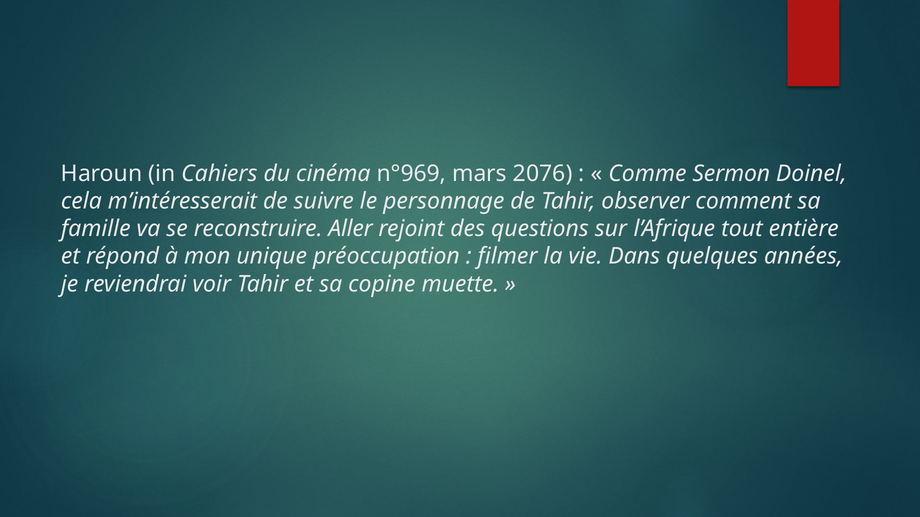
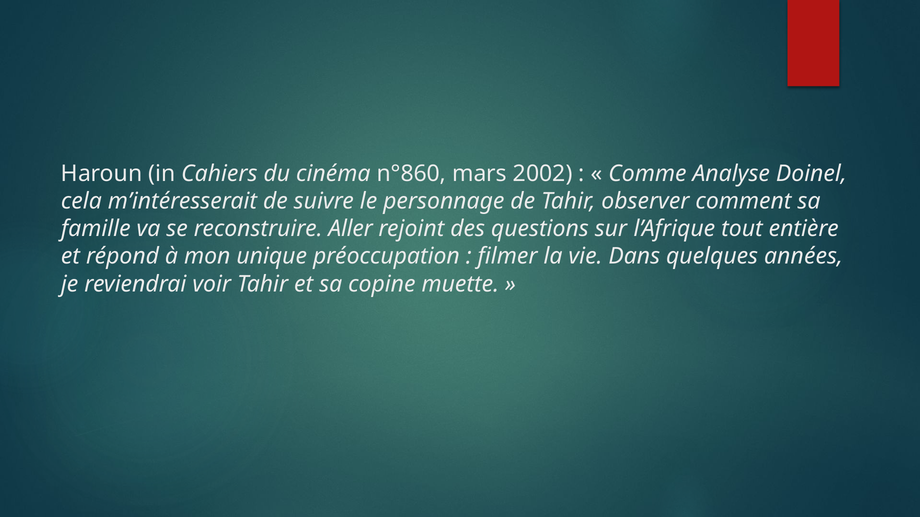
n°969: n°969 -> n°860
2076: 2076 -> 2002
Sermon: Sermon -> Analyse
